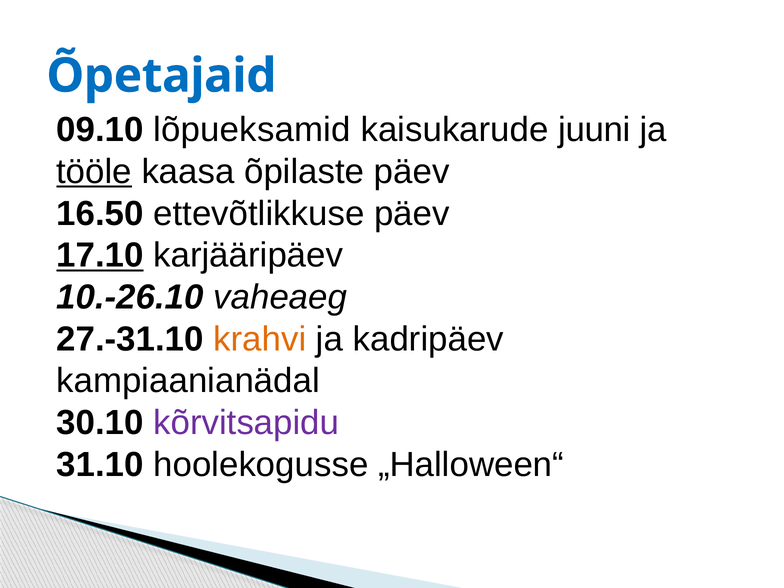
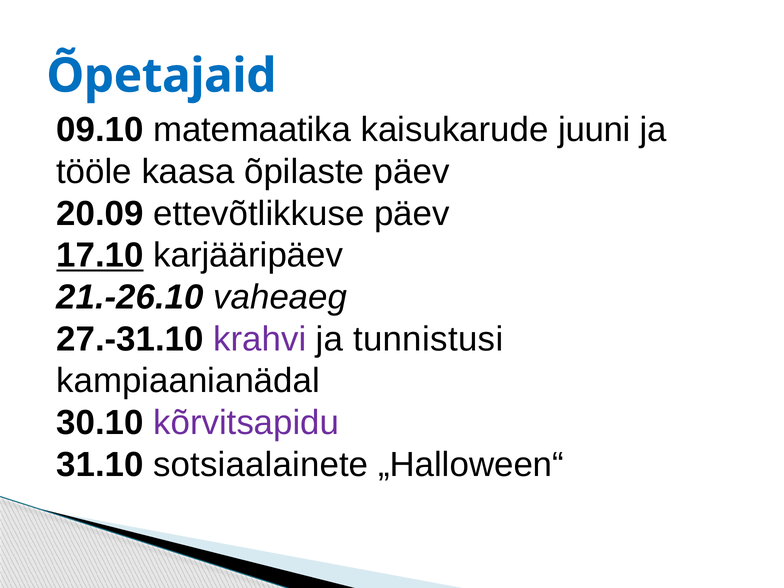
lõpueksamid: lõpueksamid -> matemaatika
tööle underline: present -> none
16.50: 16.50 -> 20.09
10.-26.10: 10.-26.10 -> 21.-26.10
krahvi colour: orange -> purple
kadripäev: kadripäev -> tunnistusi
hoolekogusse: hoolekogusse -> sotsiaalainete
